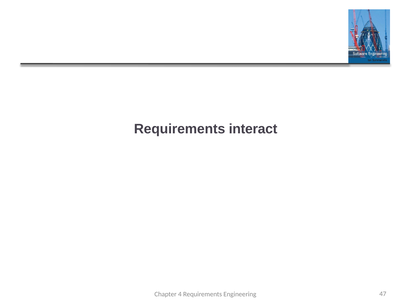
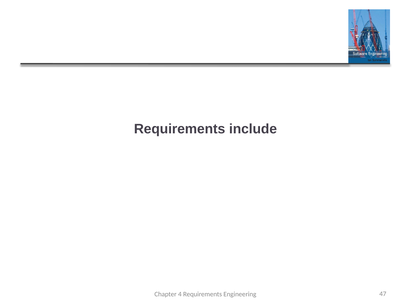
interact: interact -> include
